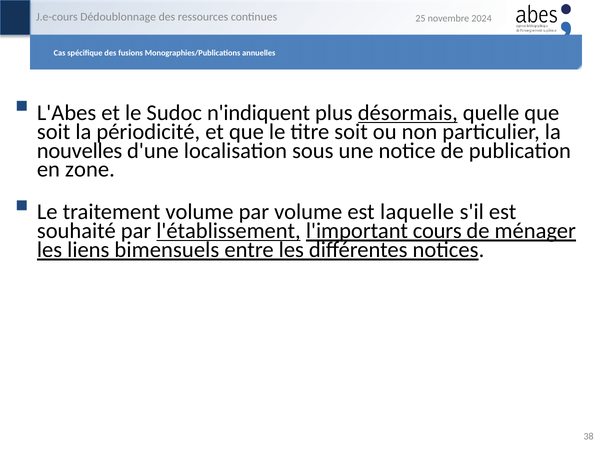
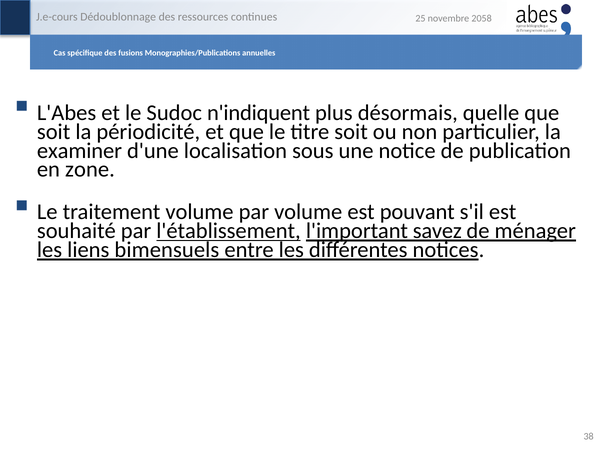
2024: 2024 -> 2058
désormais underline: present -> none
nouvelles: nouvelles -> examiner
laquelle: laquelle -> pouvant
cours: cours -> savez
